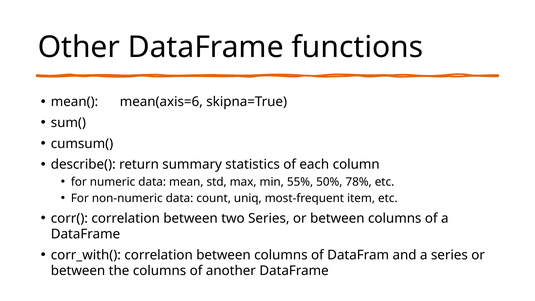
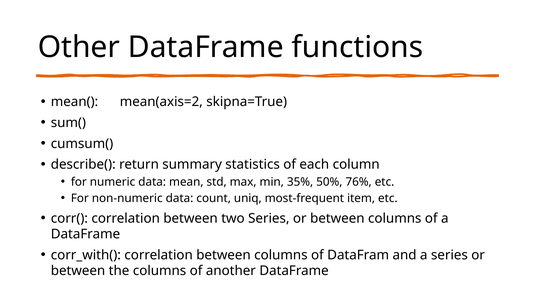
mean(axis=6: mean(axis=6 -> mean(axis=2
55%: 55% -> 35%
78%: 78% -> 76%
